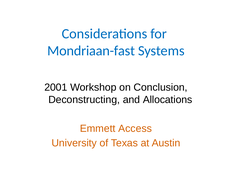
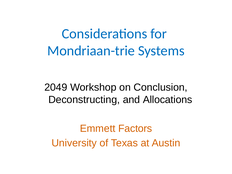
Mondriaan-fast: Mondriaan-fast -> Mondriaan-trie
2001: 2001 -> 2049
Access: Access -> Factors
